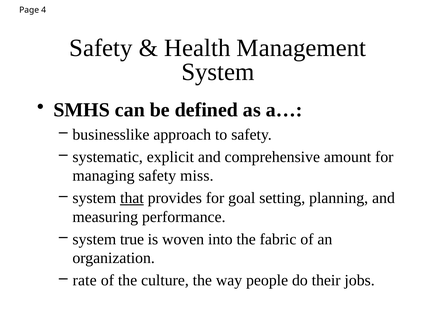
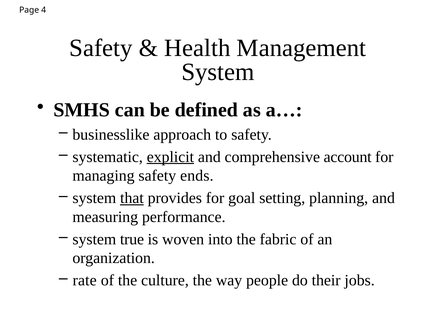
explicit underline: none -> present
amount: amount -> account
miss: miss -> ends
